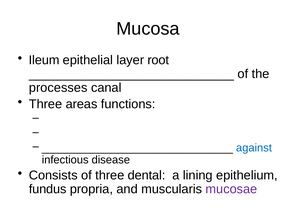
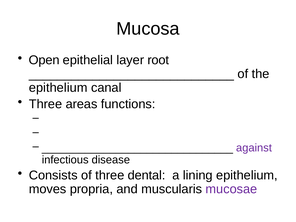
Ileum: Ileum -> Open
processes at (58, 88): processes -> epithelium
against colour: blue -> purple
fundus: fundus -> moves
